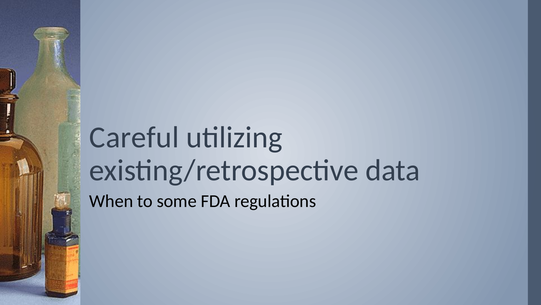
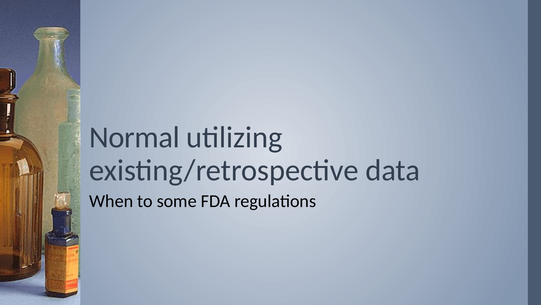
Careful: Careful -> Normal
